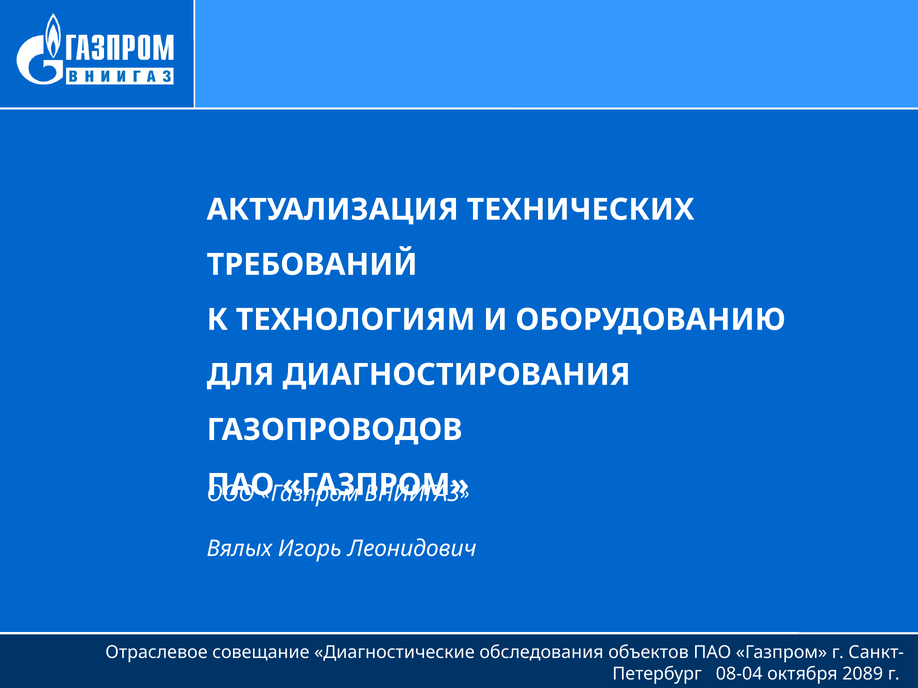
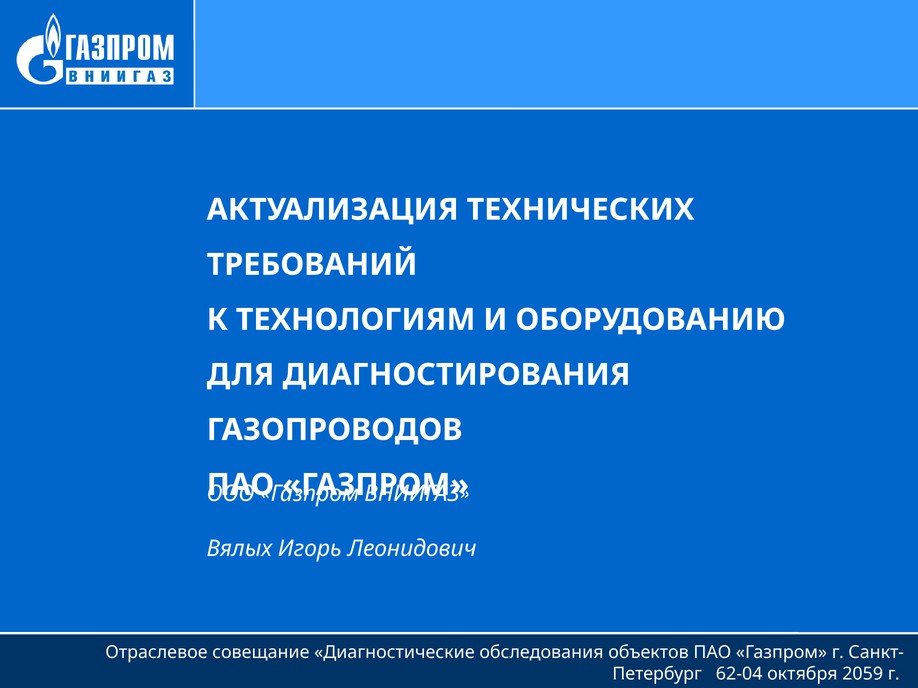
08-04: 08-04 -> 62-04
2089: 2089 -> 2059
